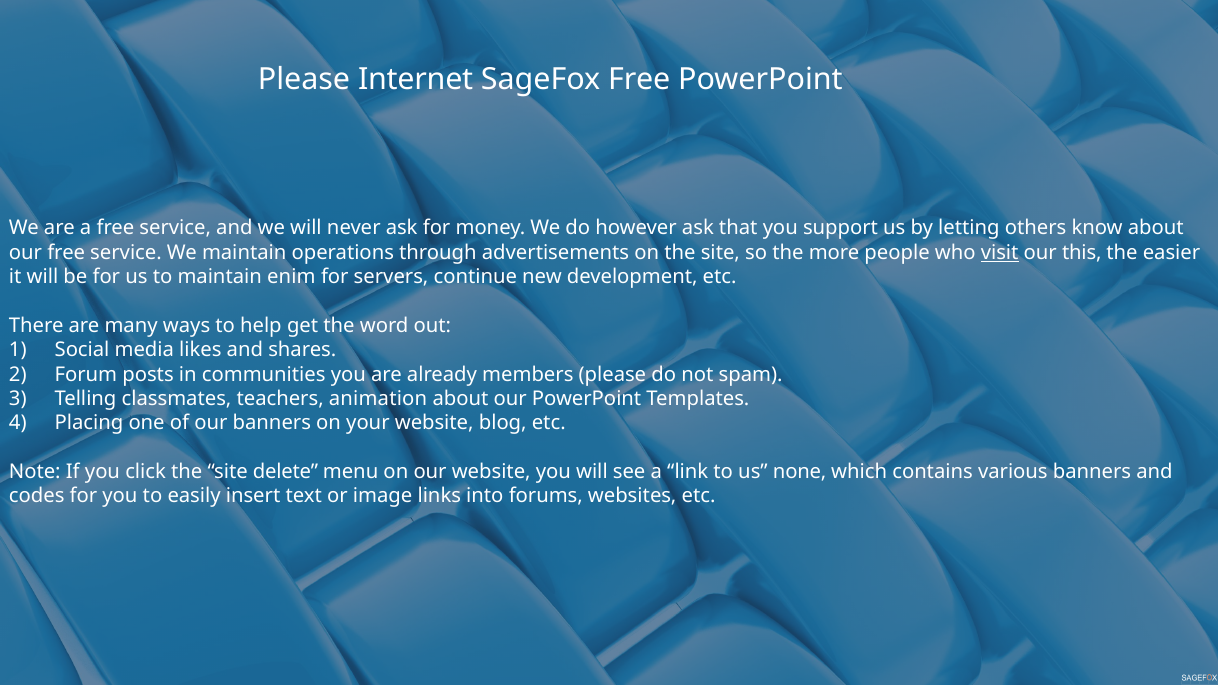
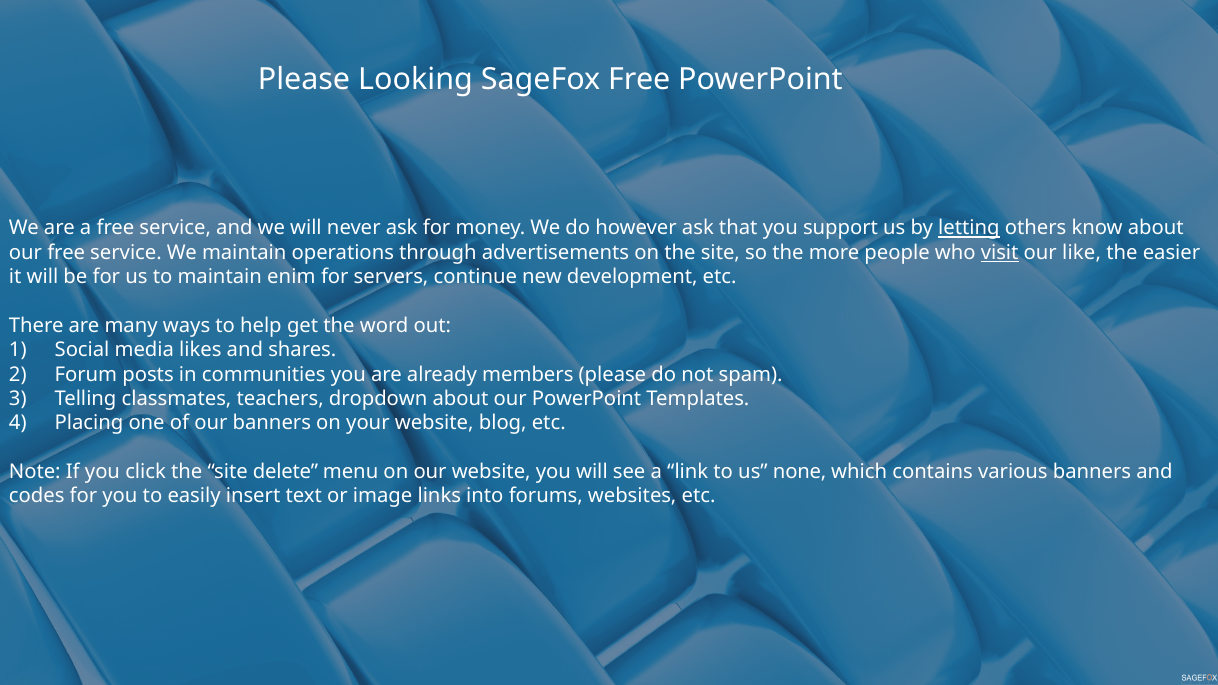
Internet: Internet -> Looking
letting underline: none -> present
this: this -> like
animation: animation -> dropdown
